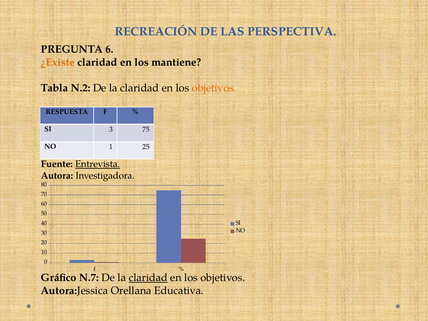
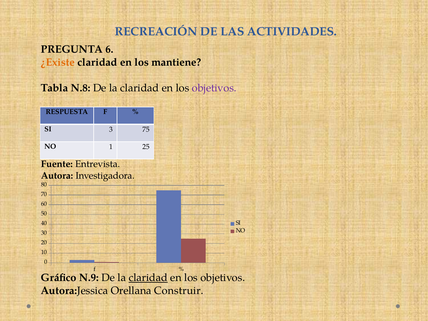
PERSPECTIVA: PERSPECTIVA -> ACTIVIDADES
N.2: N.2 -> N.8
objetivos at (214, 88) colour: orange -> purple
Entrevista underline: present -> none
N.7: N.7 -> N.9
Educativa: Educativa -> Construir
